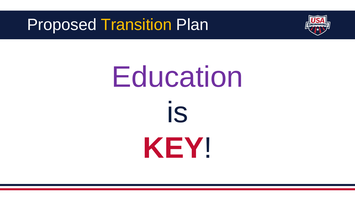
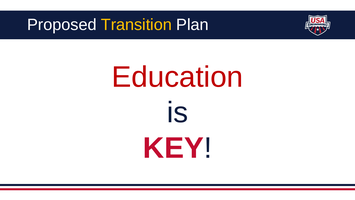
Education colour: purple -> red
